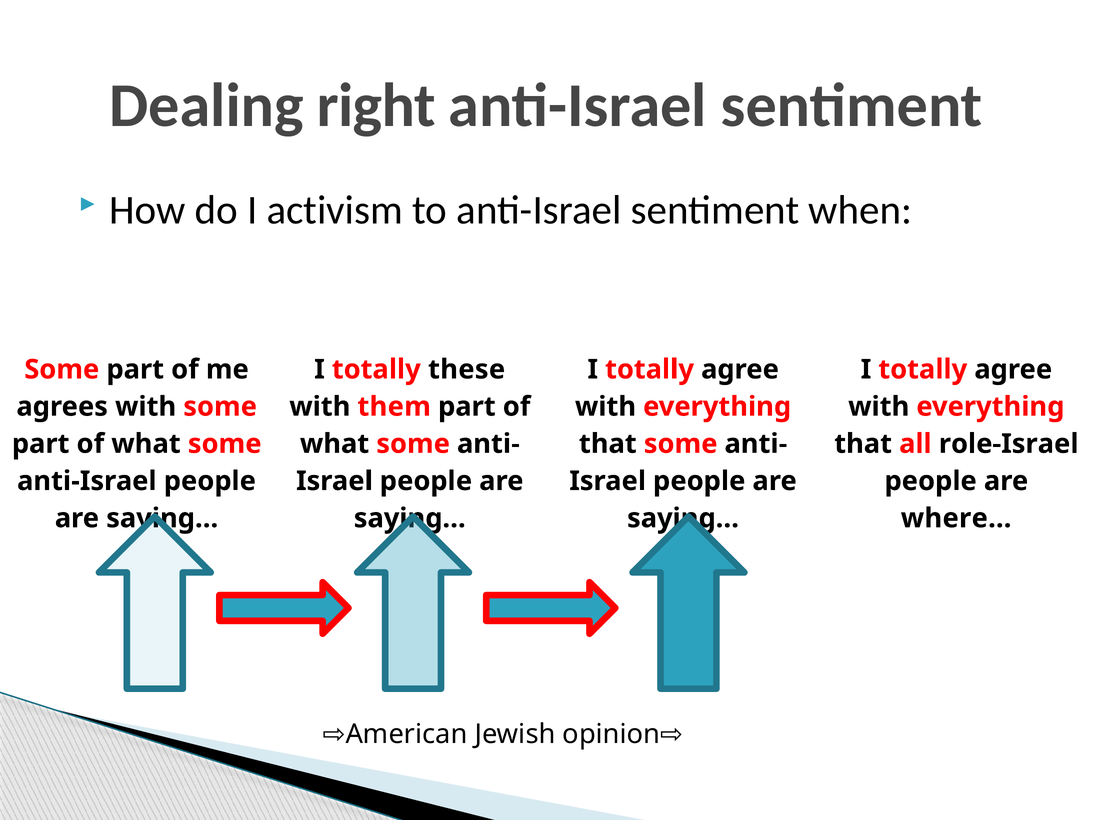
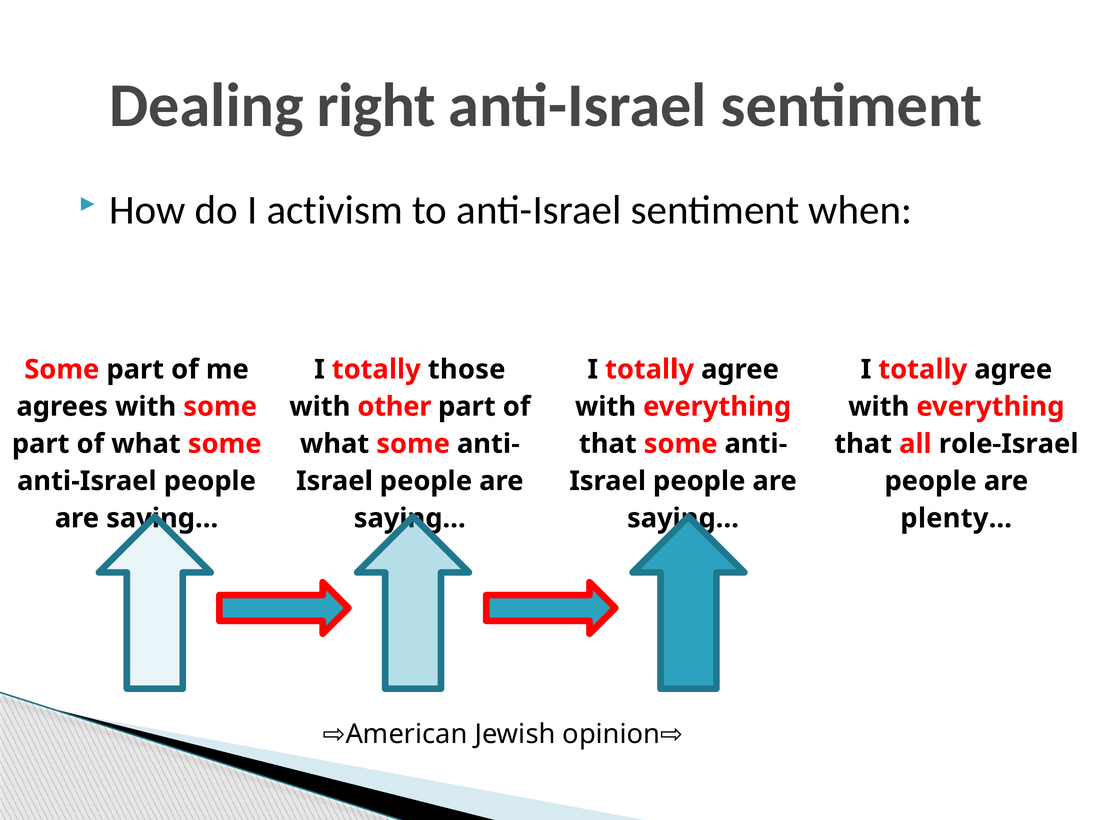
these: these -> those
them: them -> other
where…: where… -> plenty…
